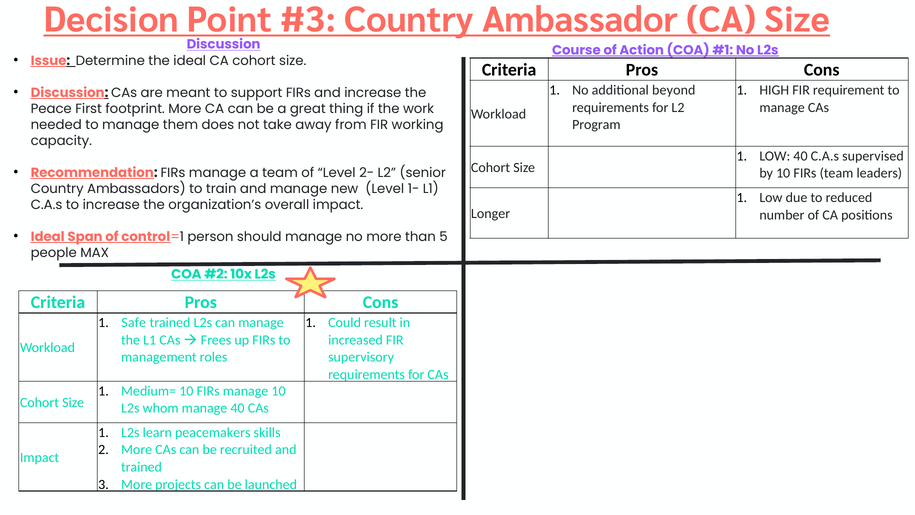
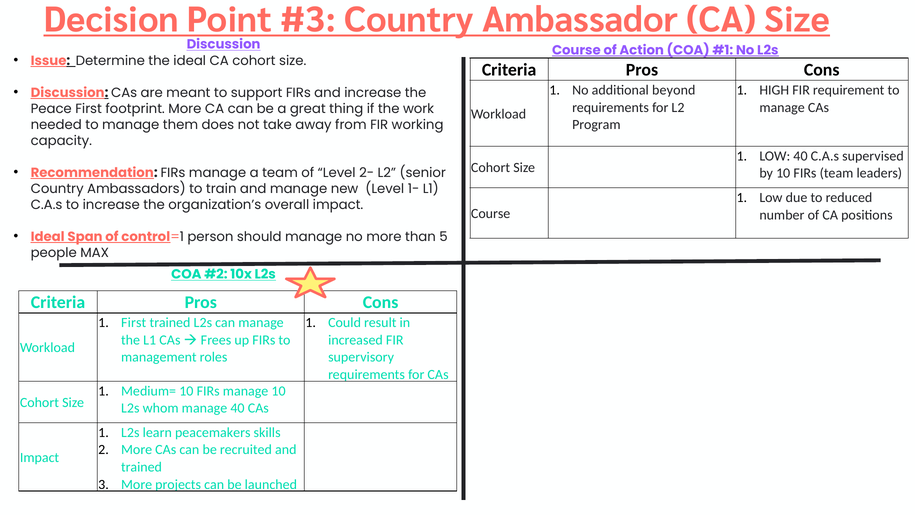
Longer at (491, 214): Longer -> Course
1 Safe: Safe -> First
